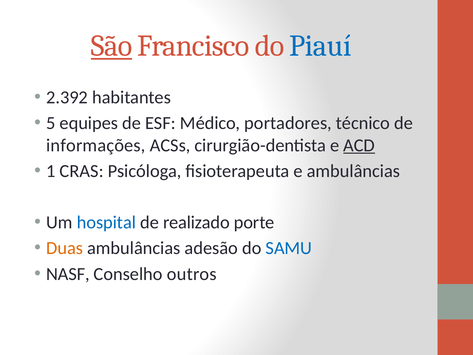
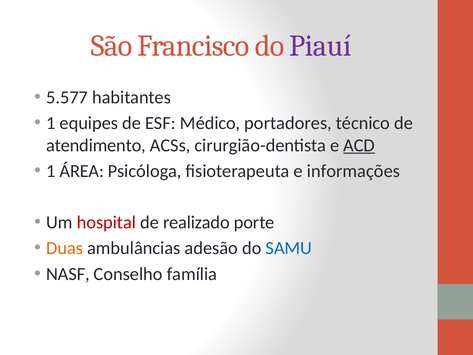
São underline: present -> none
Piauí colour: blue -> purple
2.392: 2.392 -> 5.577
5 at (51, 123): 5 -> 1
informações: informações -> atendimento
CRAS: CRAS -> ÁREA
e ambulâncias: ambulâncias -> informações
hospital colour: blue -> red
outros: outros -> família
